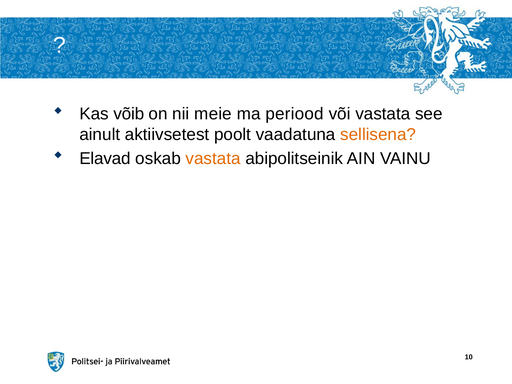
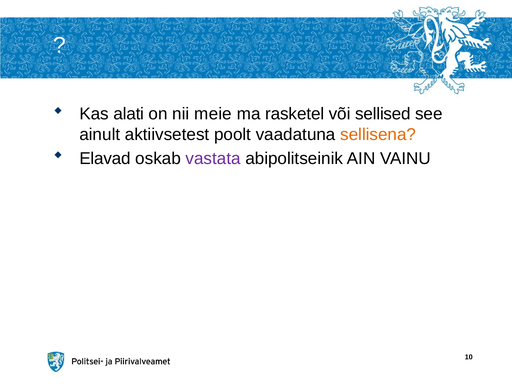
võib: võib -> alati
periood: periood -> rasketel
või vastata: vastata -> sellised
vastata at (213, 158) colour: orange -> purple
